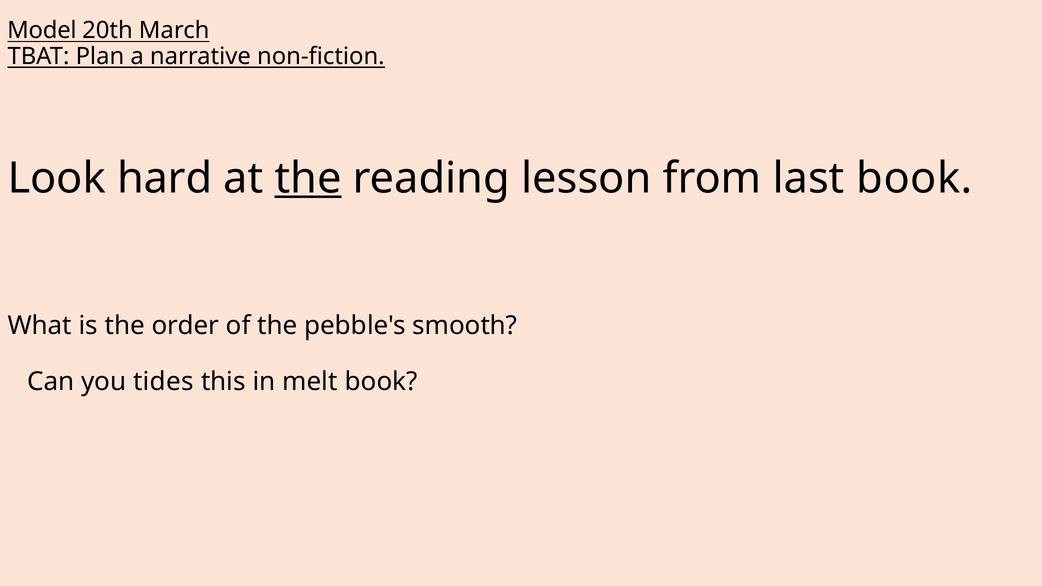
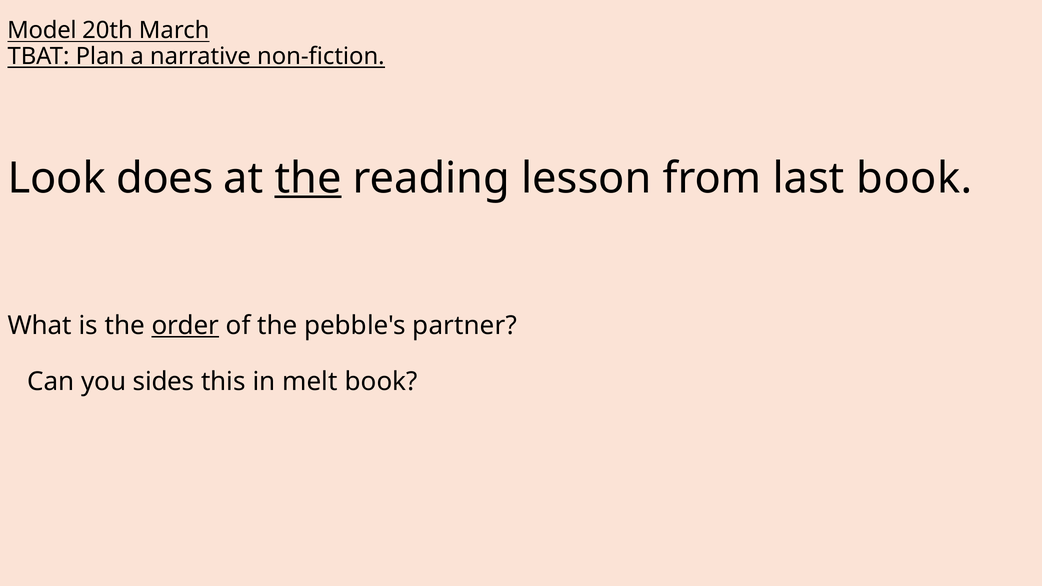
hard: hard -> does
order underline: none -> present
smooth: smooth -> partner
tides: tides -> sides
